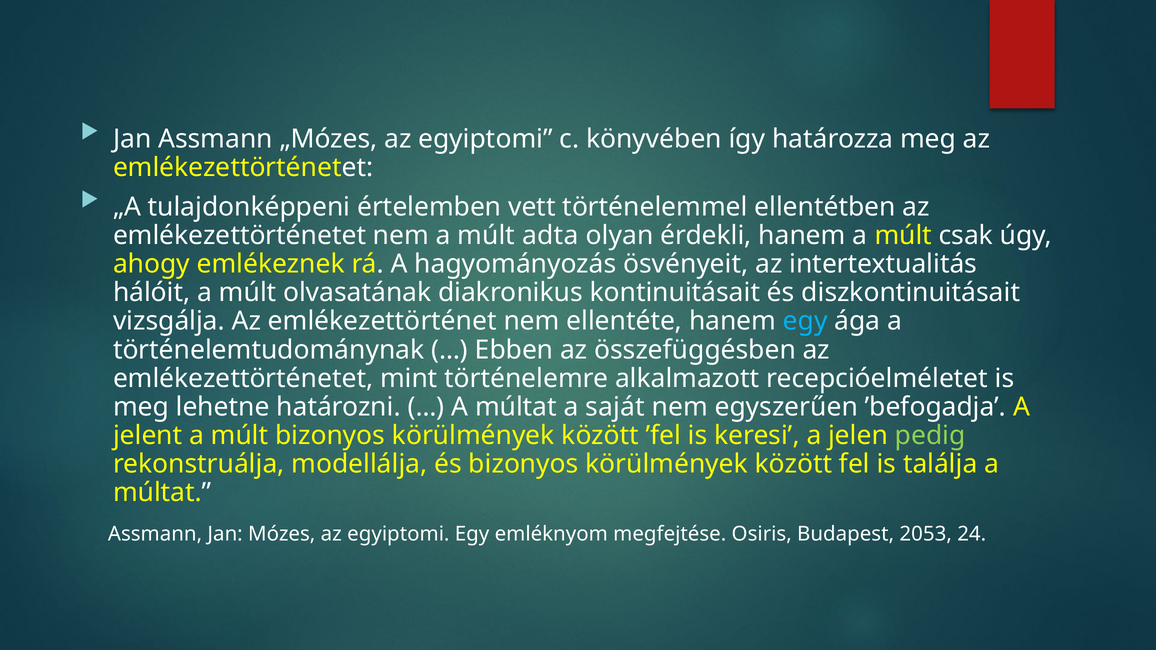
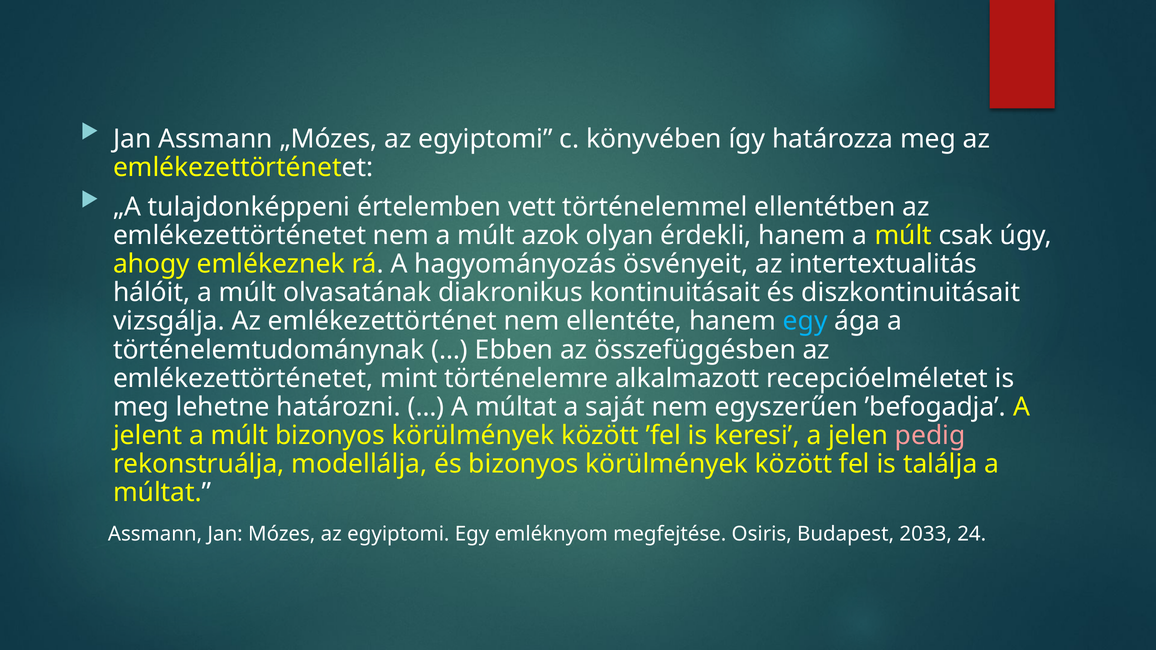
adta: adta -> azok
pedig colour: light green -> pink
2053: 2053 -> 2033
